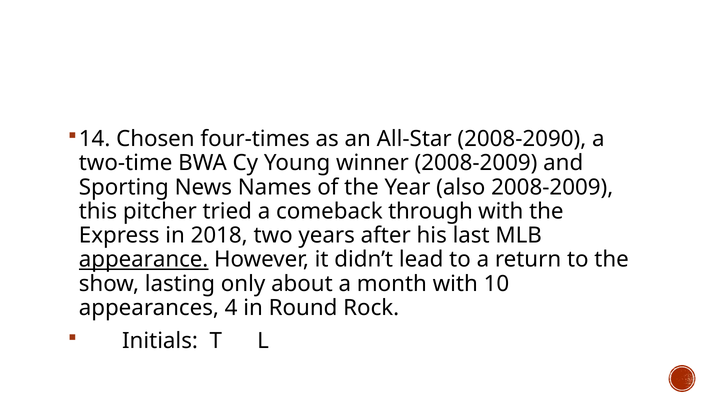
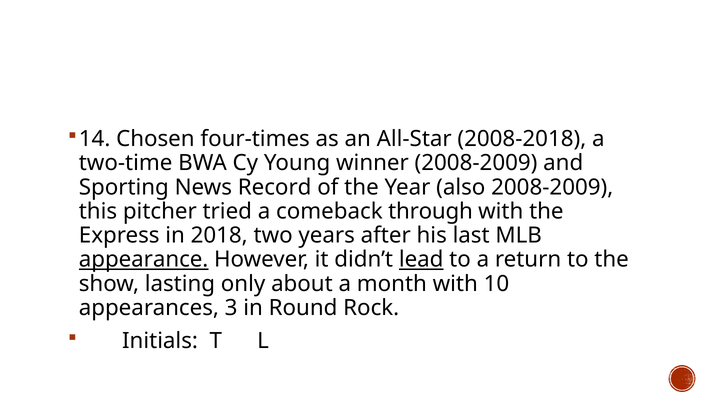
2008-2090: 2008-2090 -> 2008-2018
Names: Names -> Record
lead underline: none -> present
4: 4 -> 3
